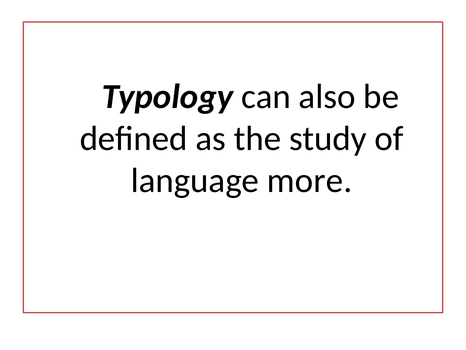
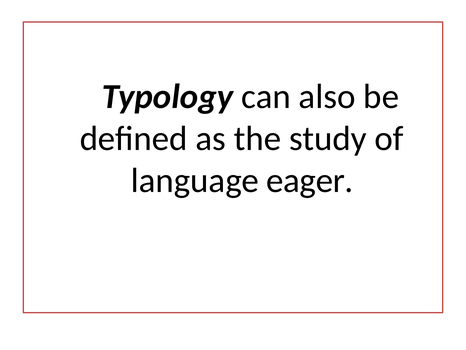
more: more -> eager
